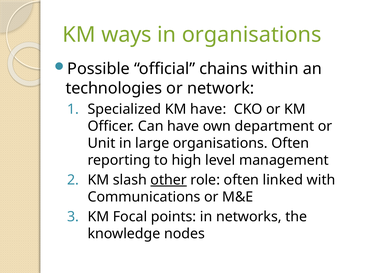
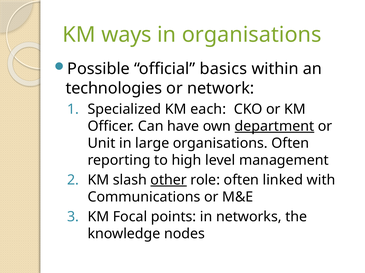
chains: chains -> basics
KM have: have -> each
department underline: none -> present
